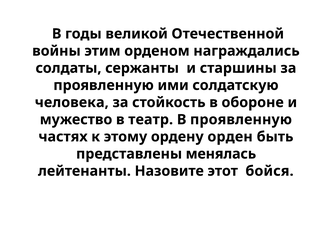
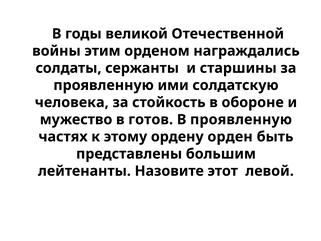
театр: театр -> готов
менялась: менялась -> большим
бойся: бойся -> левой
